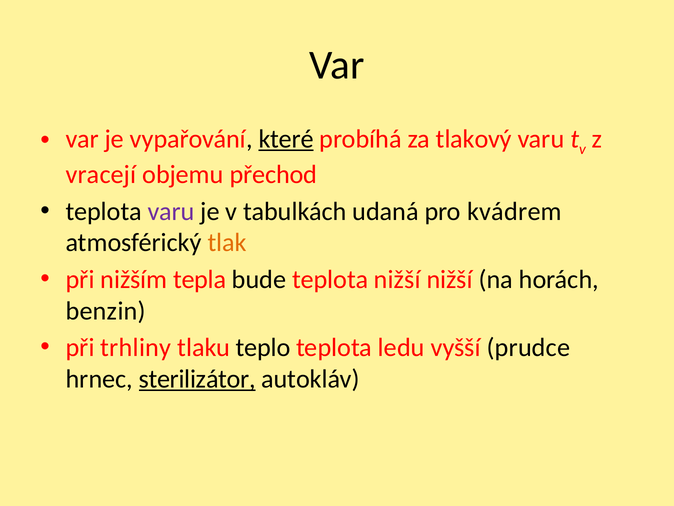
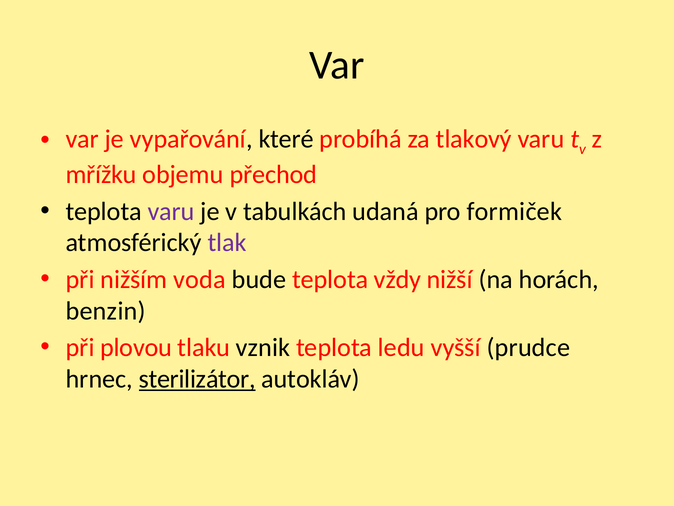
které underline: present -> none
vracejí: vracejí -> mřížku
kvádrem: kvádrem -> formiček
tlak colour: orange -> purple
tepla: tepla -> voda
teplota nižší: nižší -> vždy
trhliny: trhliny -> plovou
teplo: teplo -> vznik
